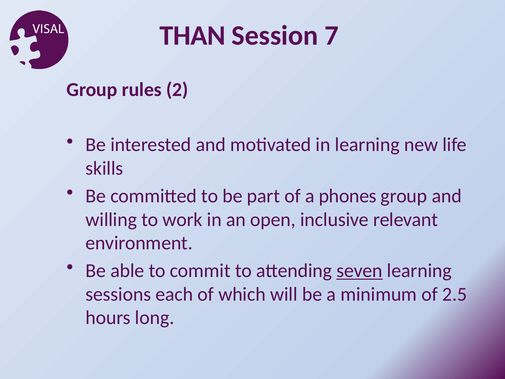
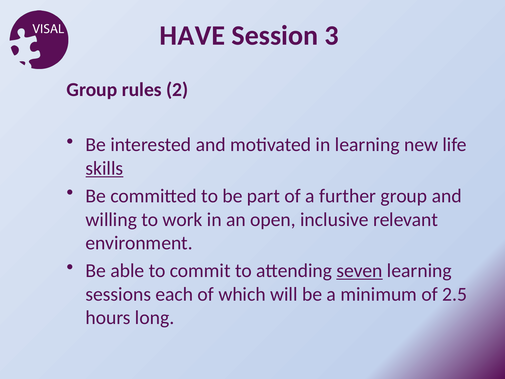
THAN: THAN -> HAVE
7: 7 -> 3
skills underline: none -> present
phones: phones -> further
